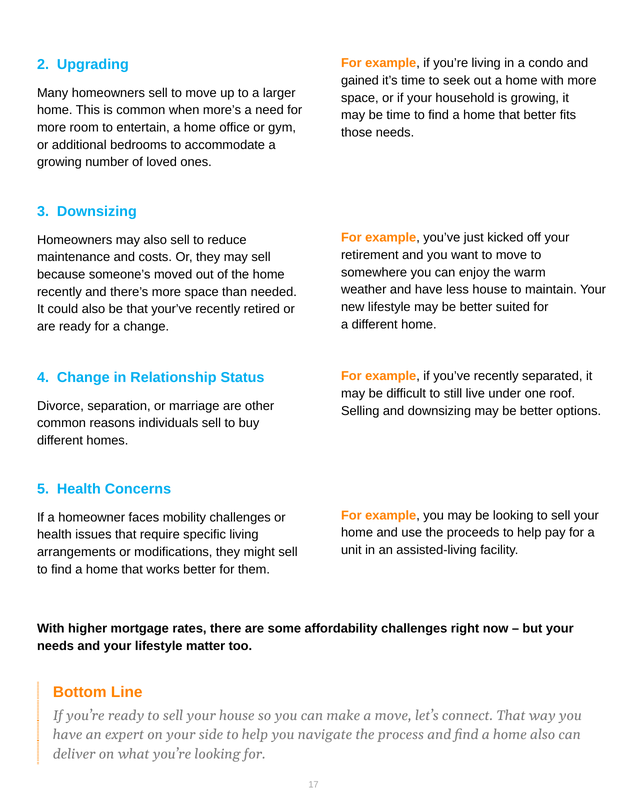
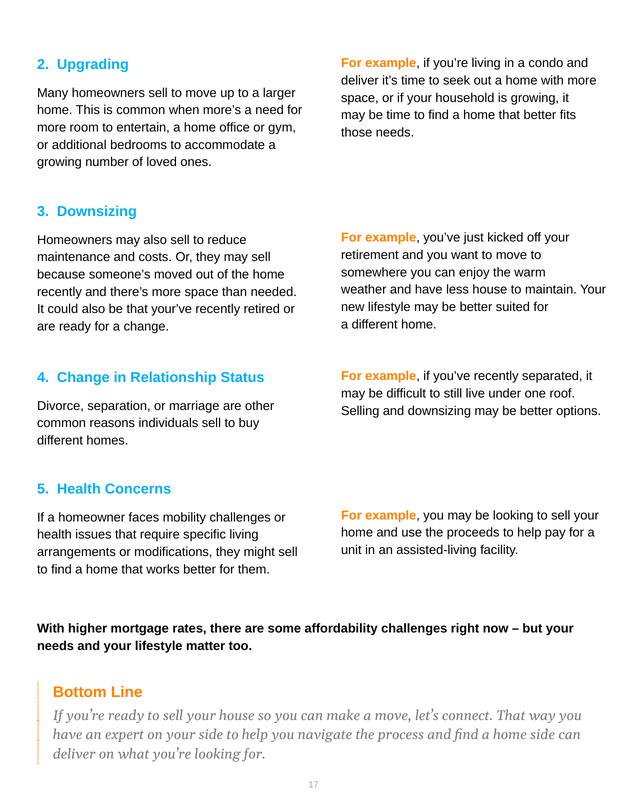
gained at (360, 80): gained -> deliver
home also: also -> side
